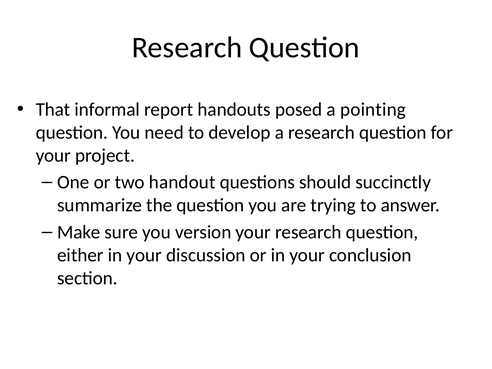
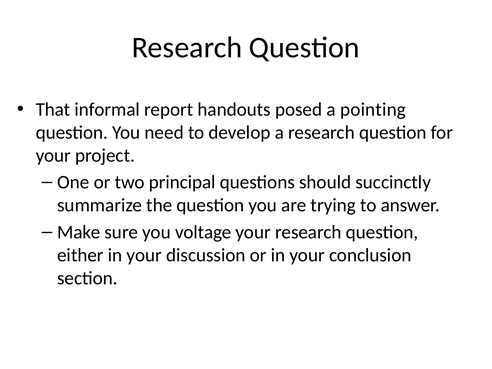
handout: handout -> principal
version: version -> voltage
